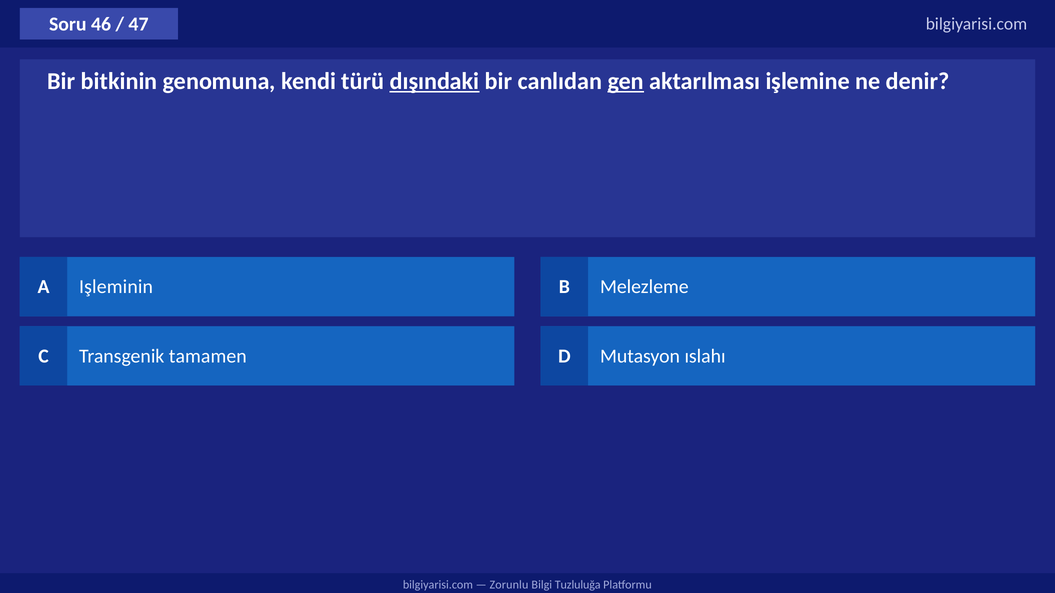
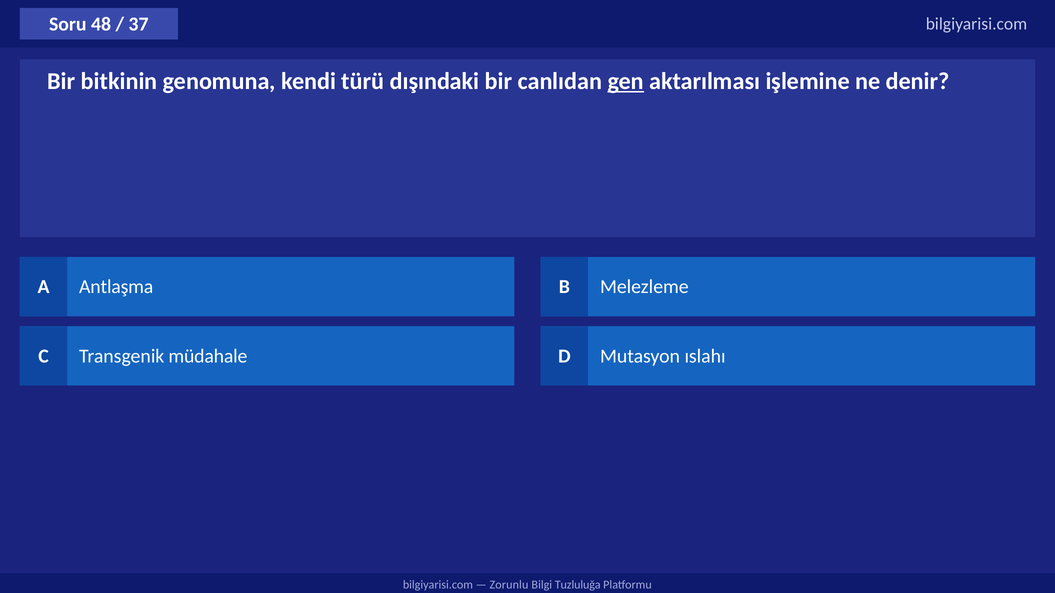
46: 46 -> 48
47: 47 -> 37
dışındaki underline: present -> none
Işleminin: Işleminin -> Antlaşma
tamamen: tamamen -> müdahale
